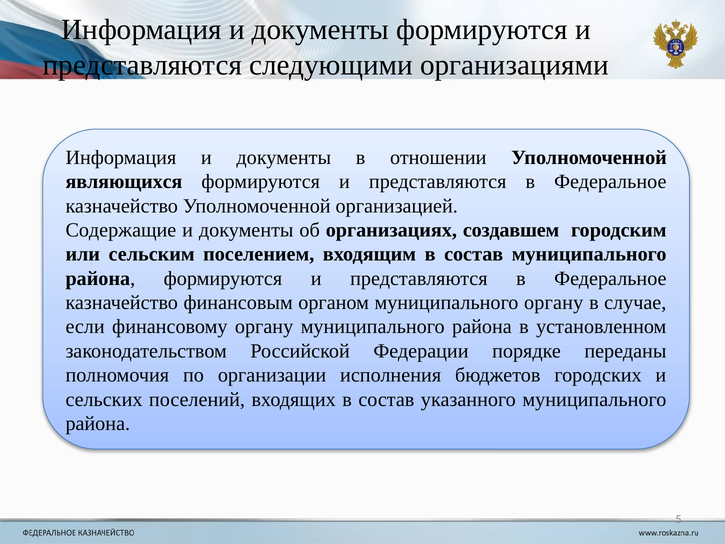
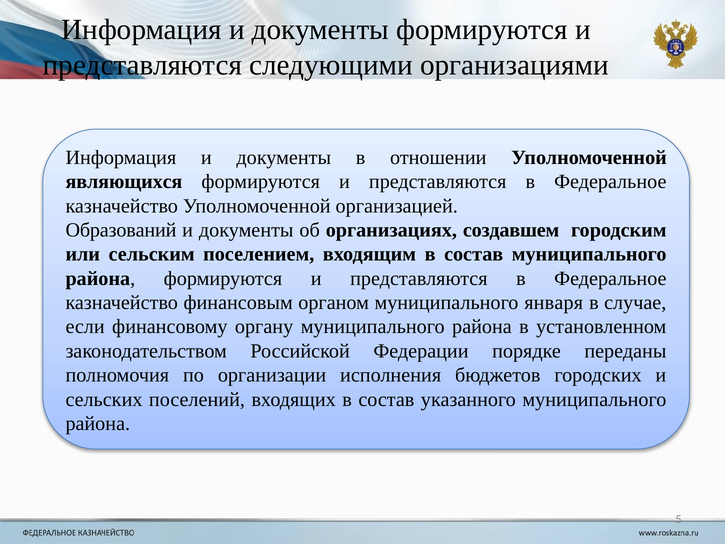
Содержащие: Содержащие -> Образований
муниципального органу: органу -> января
